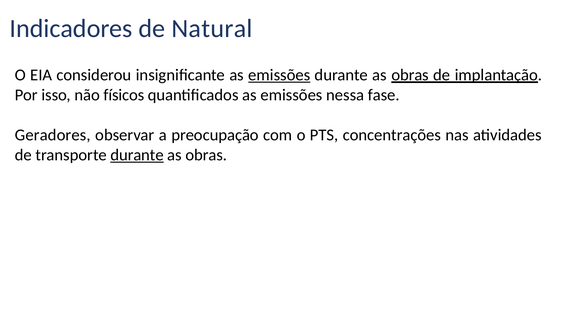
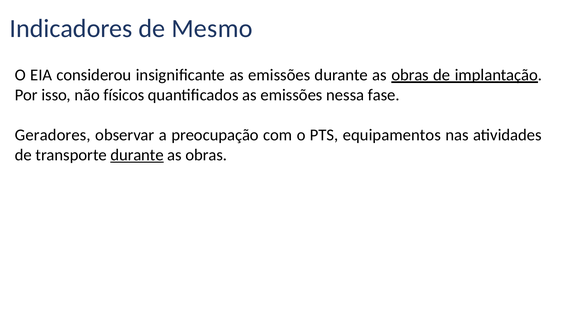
Natural: Natural -> Mesmo
emissões at (279, 75) underline: present -> none
concentrações: concentrações -> equipamentos
